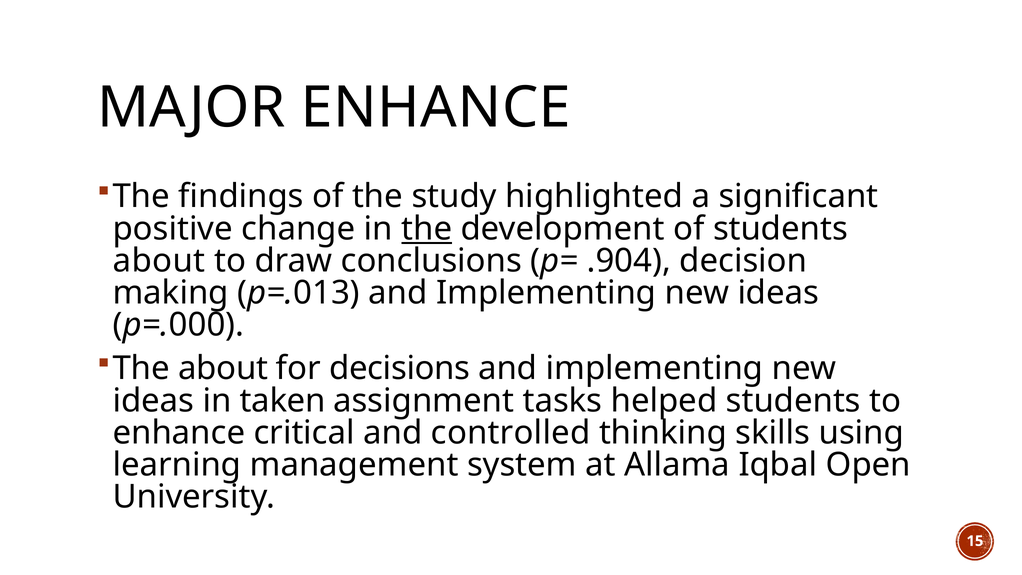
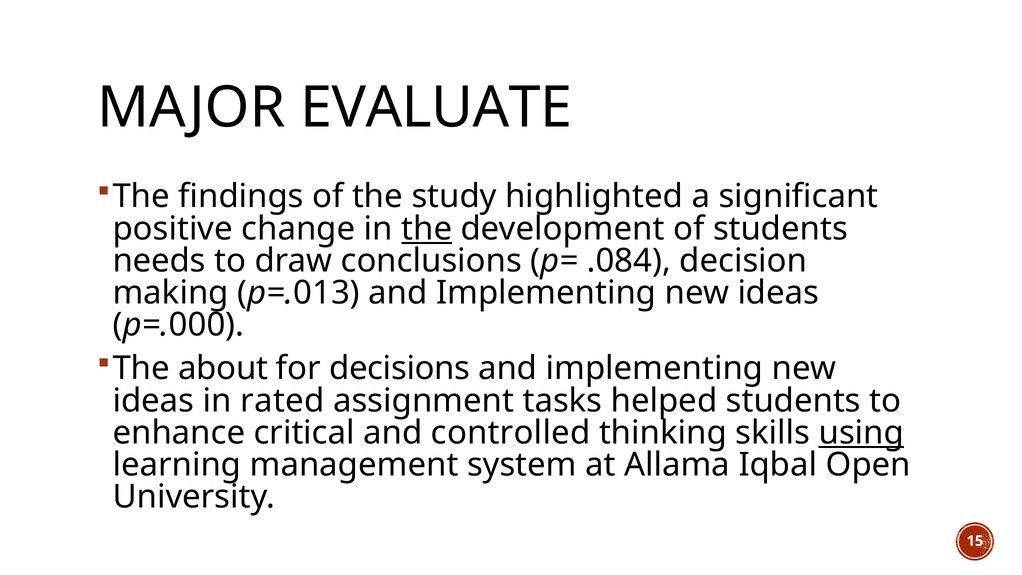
MAJOR ENHANCE: ENHANCE -> EVALUATE
about at (159, 261): about -> needs
.904: .904 -> .084
taken: taken -> rated
using underline: none -> present
